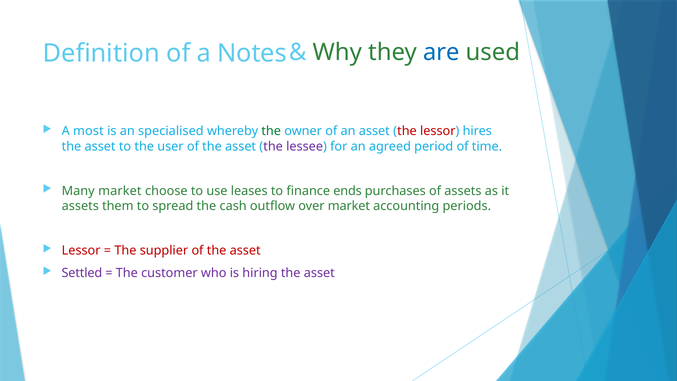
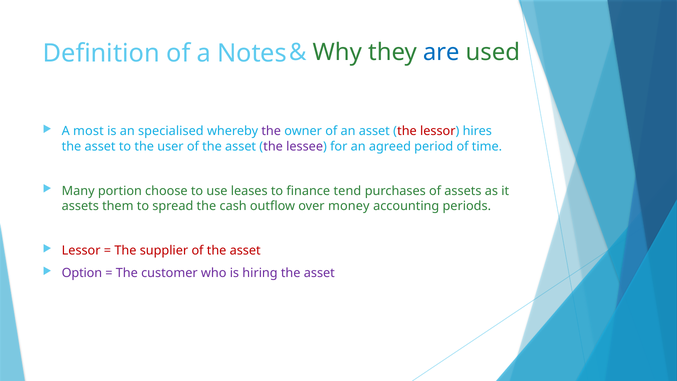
the at (271, 131) colour: green -> purple
Many market: market -> portion
ends: ends -> tend
over market: market -> money
Settled: Settled -> Option
